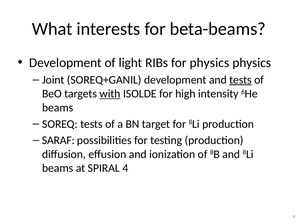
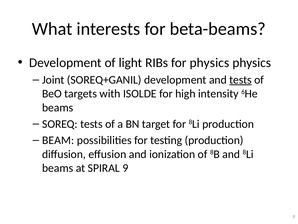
with underline: present -> none
SARAF: SARAF -> BEAM
SPIRAL 4: 4 -> 9
